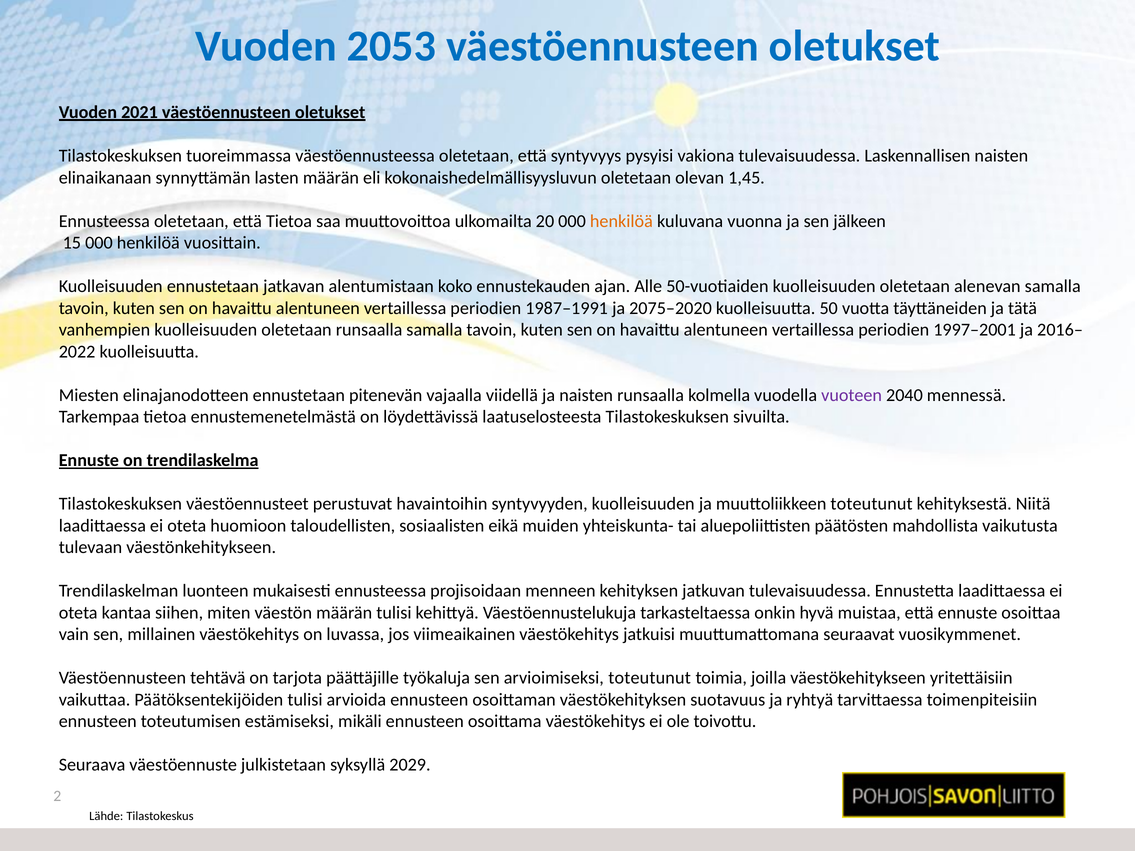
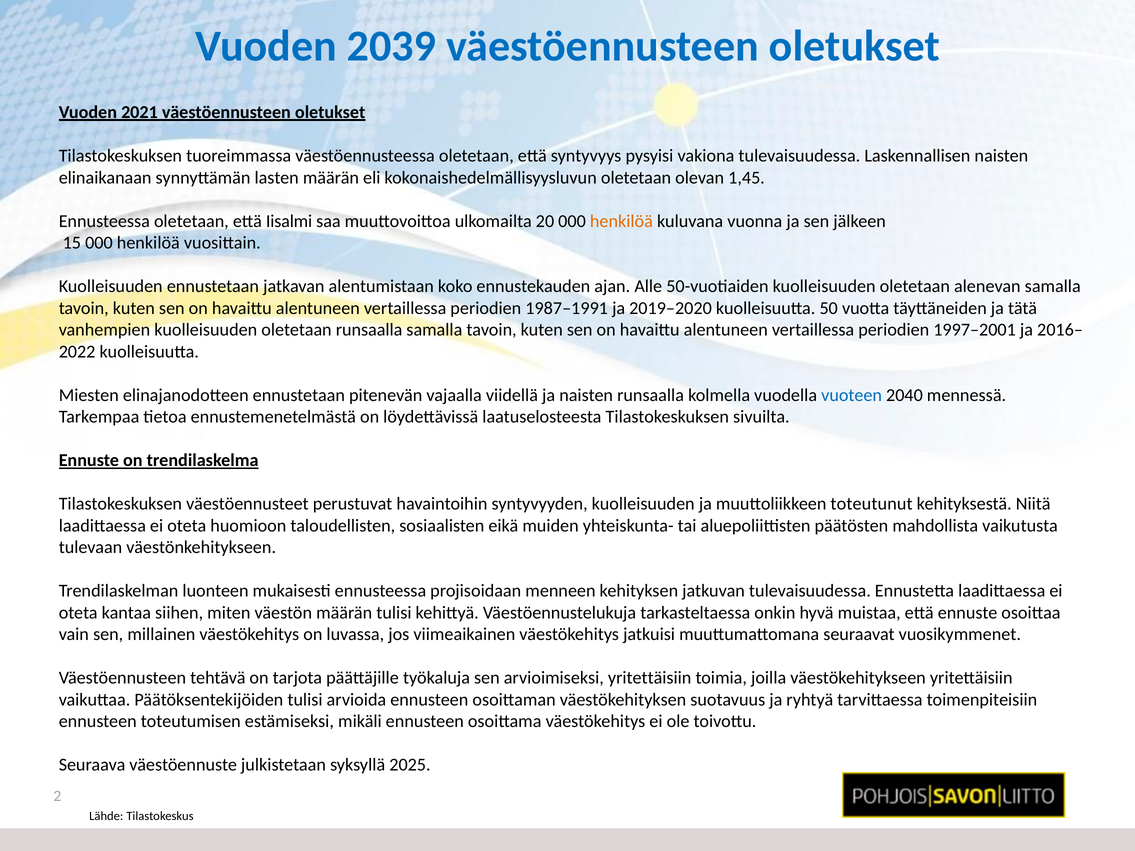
2053: 2053 -> 2039
että Tietoa: Tietoa -> Iisalmi
2075–2020: 2075–2020 -> 2019–2020
vuoteen colour: purple -> blue
arvioimiseksi toteutunut: toteutunut -> yritettäisiin
2029: 2029 -> 2025
